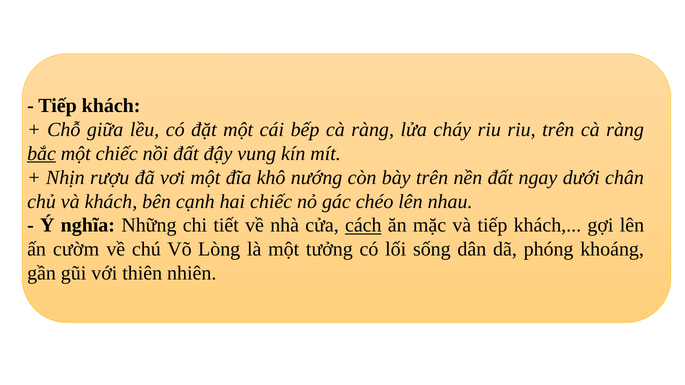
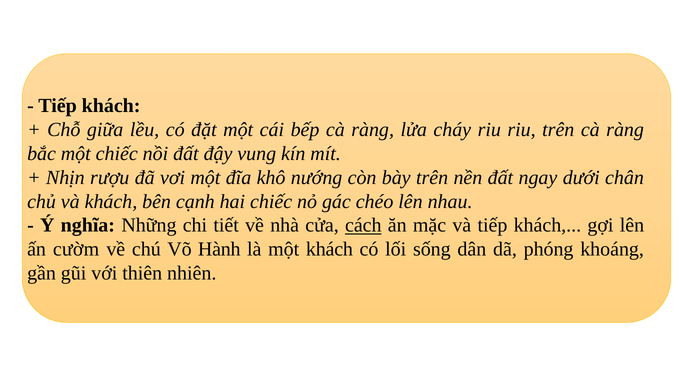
bắc underline: present -> none
Lòng: Lòng -> Hành
một tưởng: tưởng -> khách
